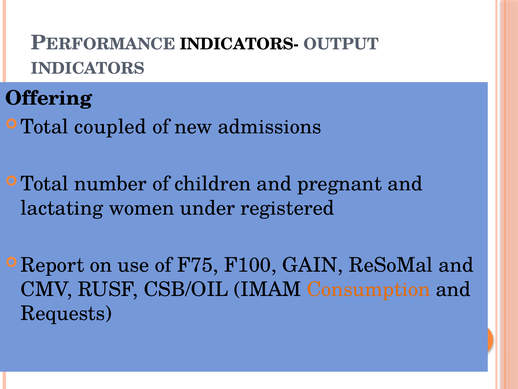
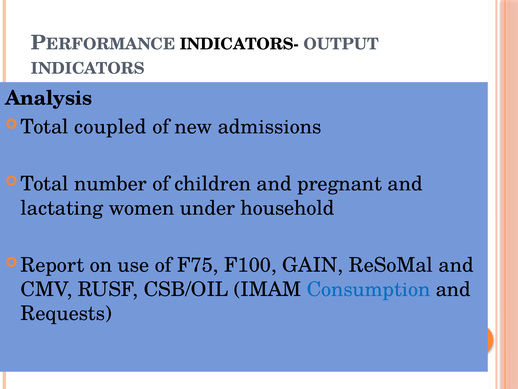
Offering: Offering -> Analysis
registered: registered -> household
Consumption colour: orange -> blue
